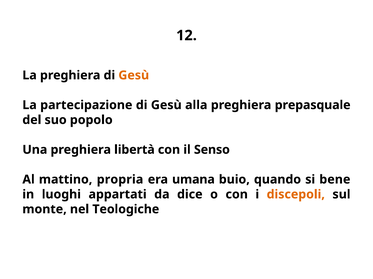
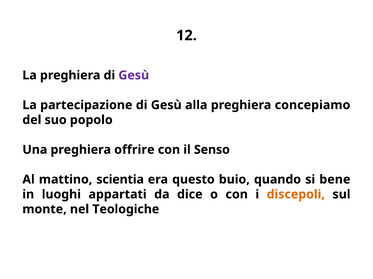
Gesù at (134, 75) colour: orange -> purple
prepasquale: prepasquale -> concepiamo
libertà: libertà -> offrire
propria: propria -> scientia
umana: umana -> questo
